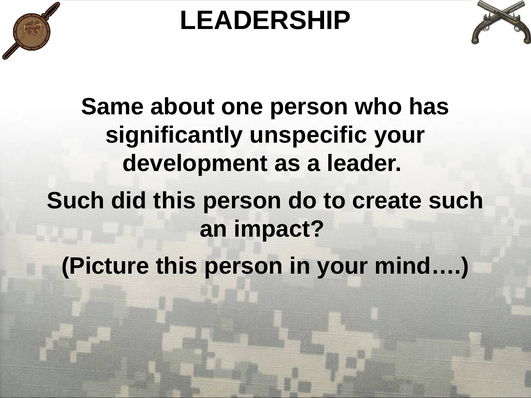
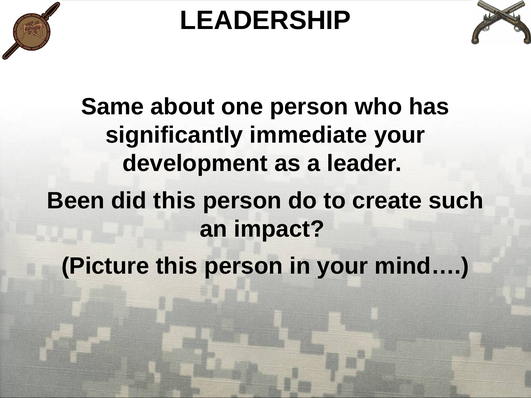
unspecific: unspecific -> immediate
Such at (76, 201): Such -> Been
